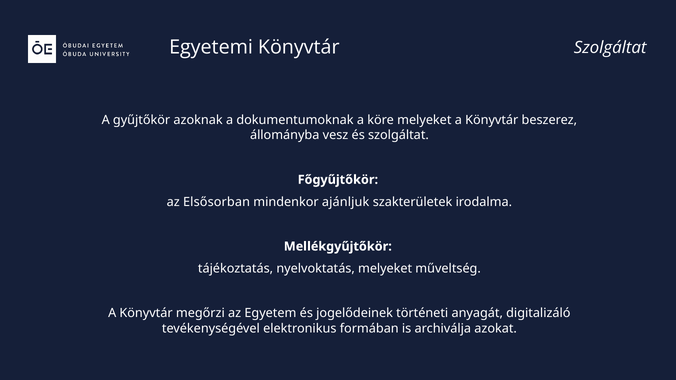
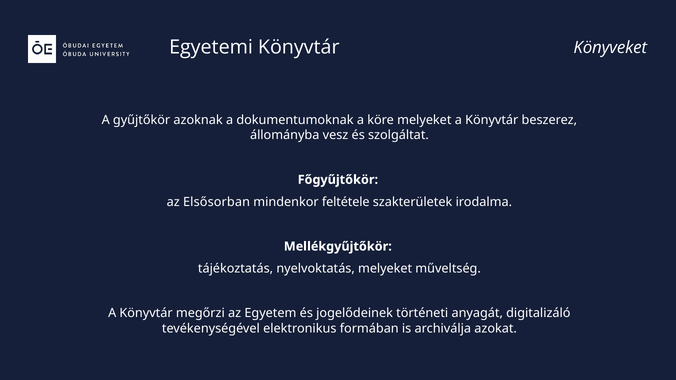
Könyvtár Szolgáltat: Szolgáltat -> Könyveket
ajánljuk: ajánljuk -> feltétele
